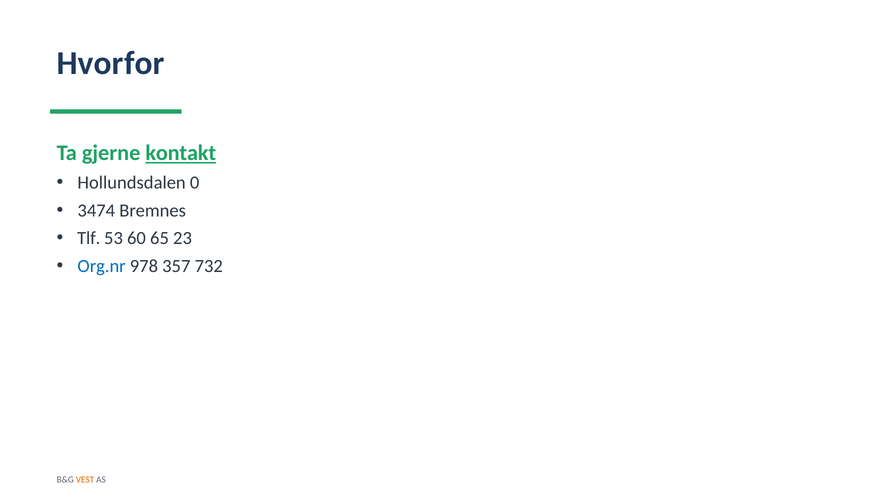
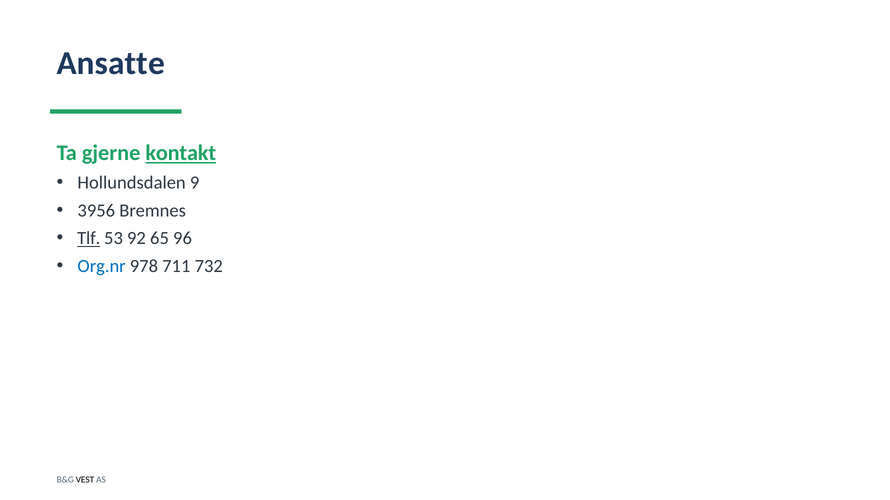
Hvorfor: Hvorfor -> Ansatte
0: 0 -> 9
3474: 3474 -> 3956
Tlf underline: none -> present
60: 60 -> 92
23: 23 -> 96
357: 357 -> 711
VEST colour: orange -> black
